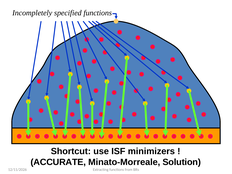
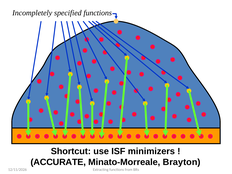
Solution: Solution -> Brayton
